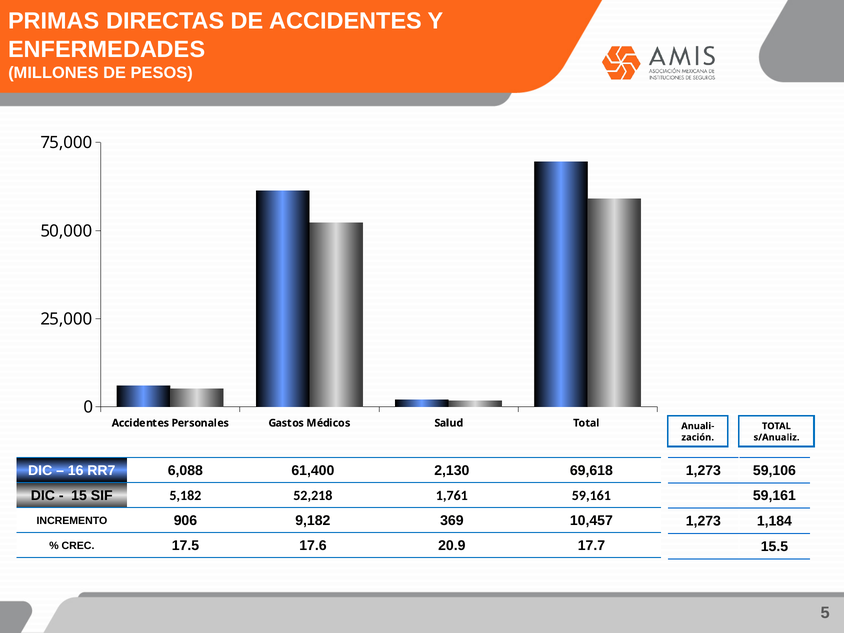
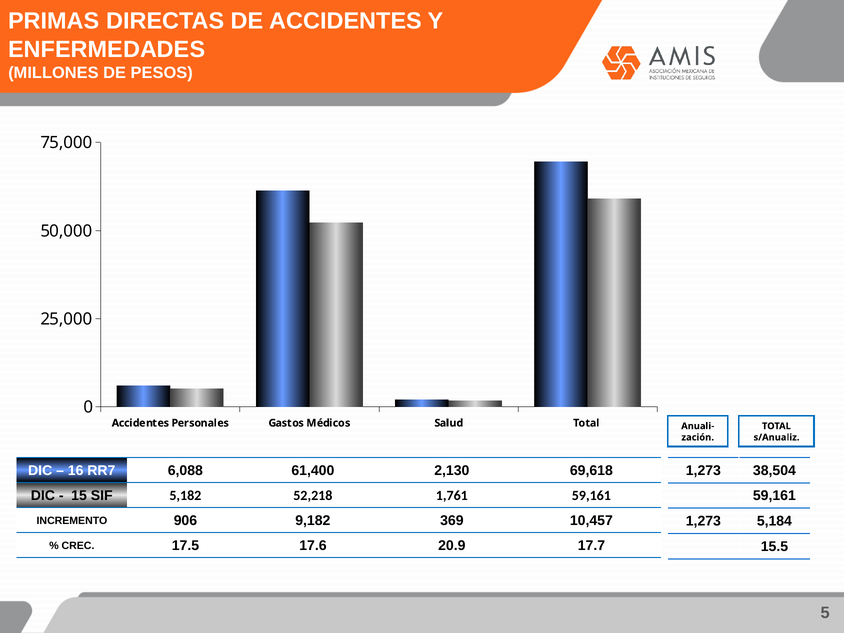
59,106: 59,106 -> 38,504
1,184: 1,184 -> 5,184
